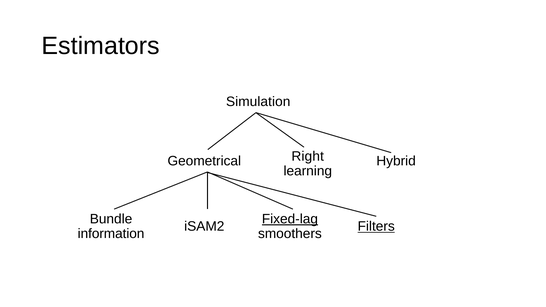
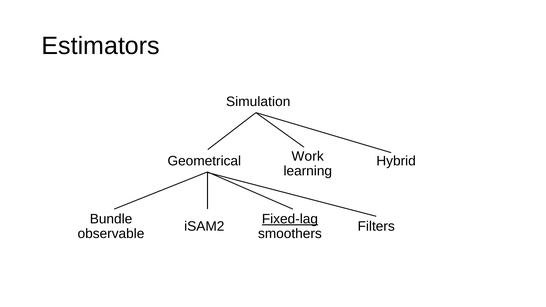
Right: Right -> Work
Filters underline: present -> none
information: information -> observable
